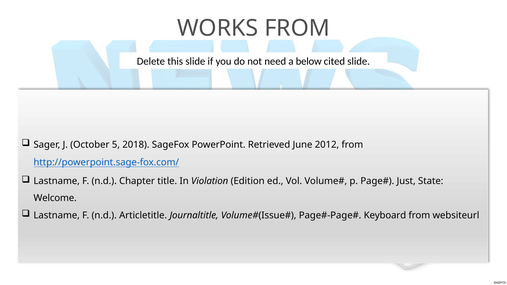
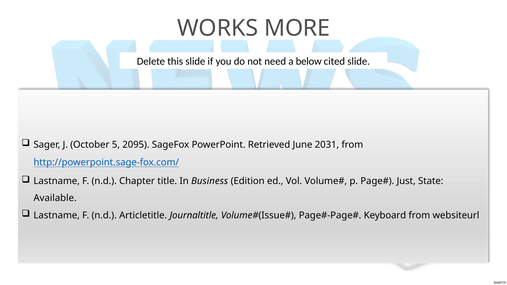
WORKS FROM: FROM -> MORE
2018: 2018 -> 2095
2012: 2012 -> 2031
Violation: Violation -> Business
Welcome: Welcome -> Available
